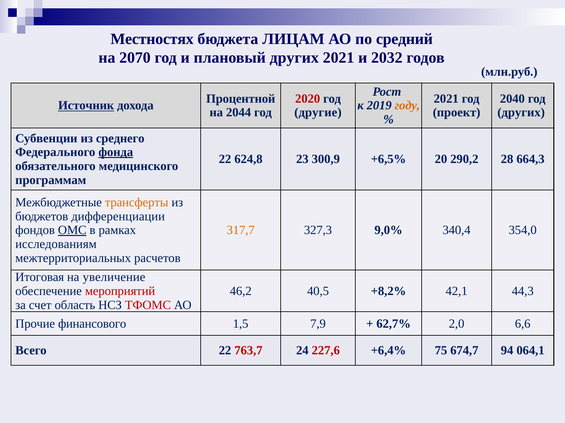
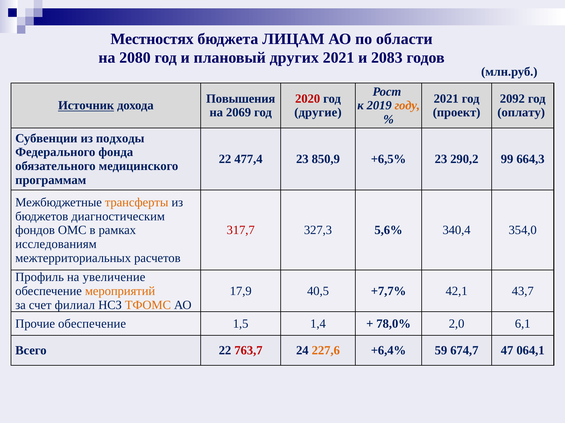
средний: средний -> области
2070: 2070 -> 2080
2032: 2032 -> 2083
Процентной: Процентной -> Повышения
2040: 2040 -> 2092
2044: 2044 -> 2069
других at (521, 113): других -> оплату
среднего: среднего -> подходы
фонда underline: present -> none
624,8: 624,8 -> 477,4
300,9: 300,9 -> 850,9
+6,5% 20: 20 -> 23
28: 28 -> 99
дифференциации: дифференциации -> диагностическим
ОМС underline: present -> none
317,7 colour: orange -> red
9,0%: 9,0% -> 5,6%
Итоговая: Итоговая -> Профиль
мероприятий colour: red -> orange
46,2: 46,2 -> 17,9
+8,2%: +8,2% -> +7,7%
44,3: 44,3 -> 43,7
область: область -> филиал
ТФОМС colour: red -> orange
Прочие финансового: финансового -> обеспечение
7,9: 7,9 -> 1,4
62,7%: 62,7% -> 78,0%
6,6: 6,6 -> 6,1
227,6 colour: red -> orange
75: 75 -> 59
94: 94 -> 47
